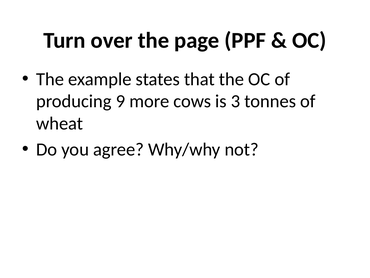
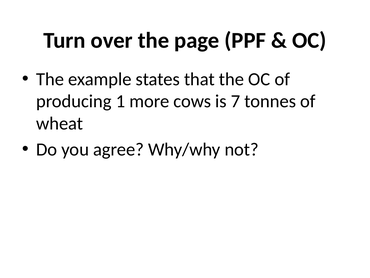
9: 9 -> 1
3: 3 -> 7
